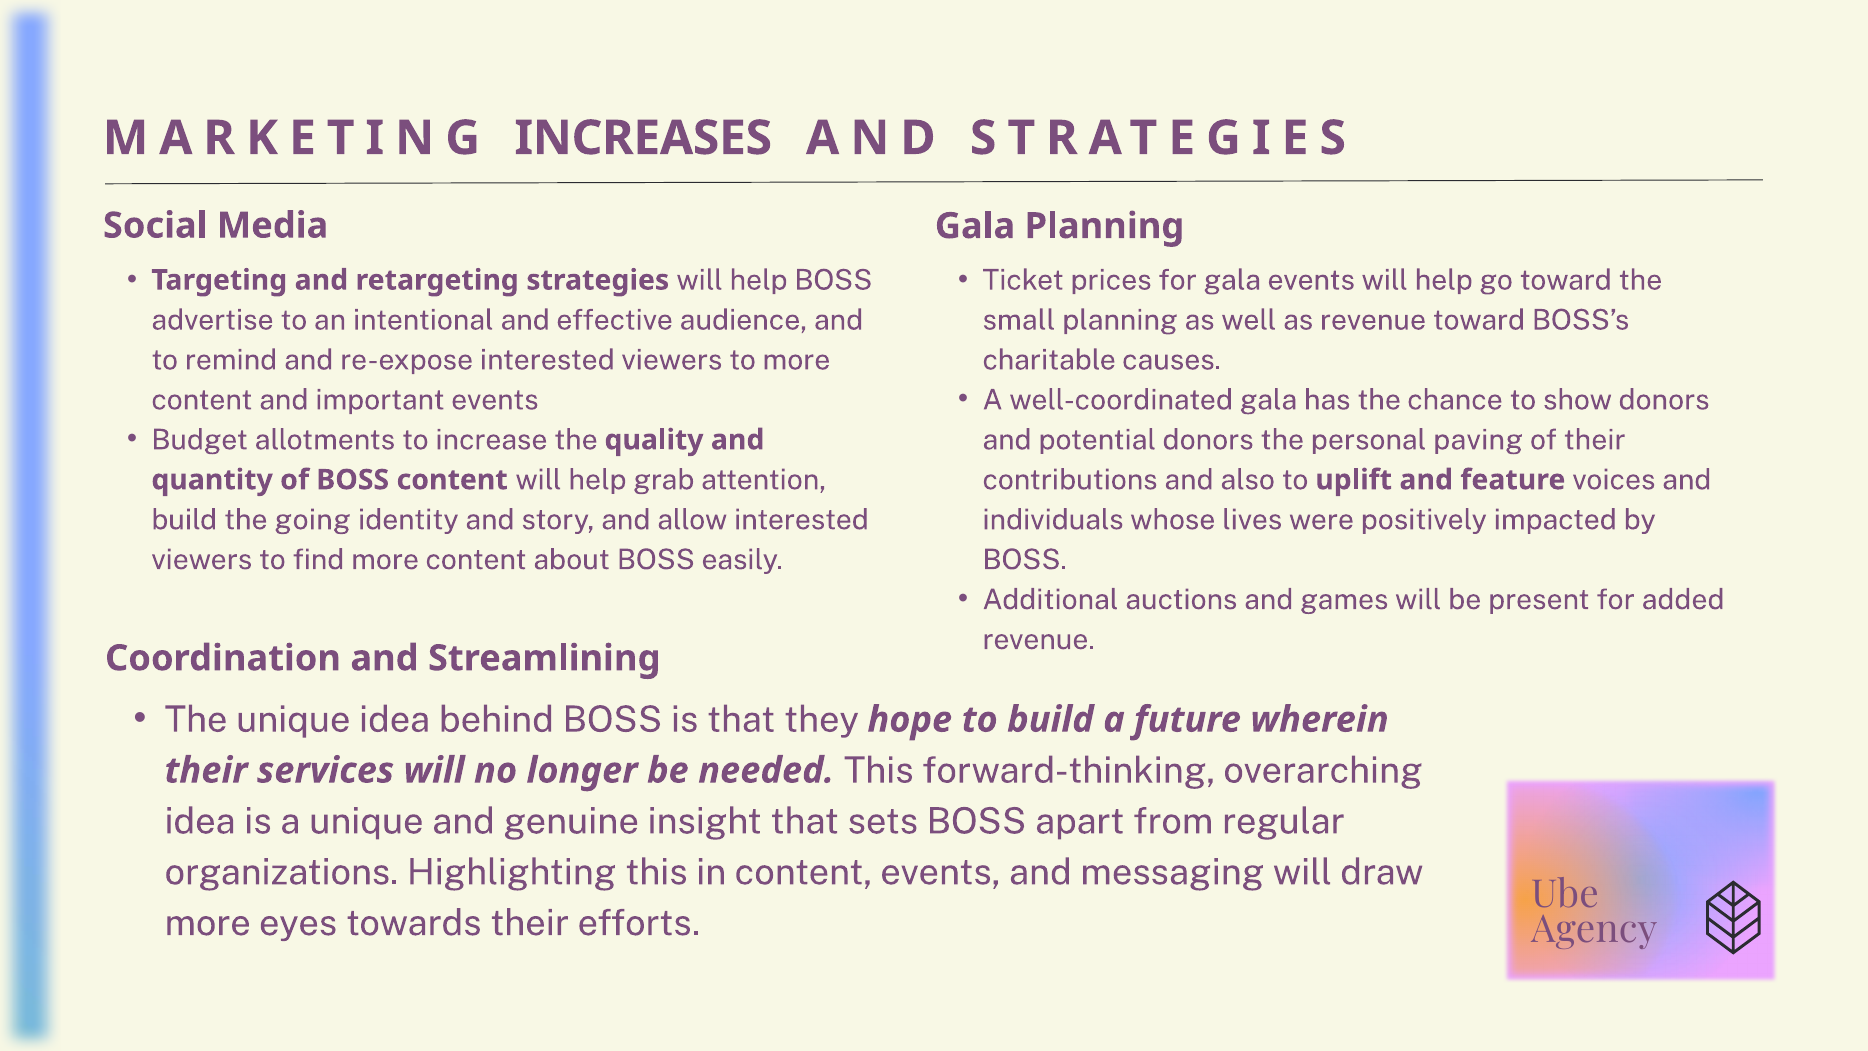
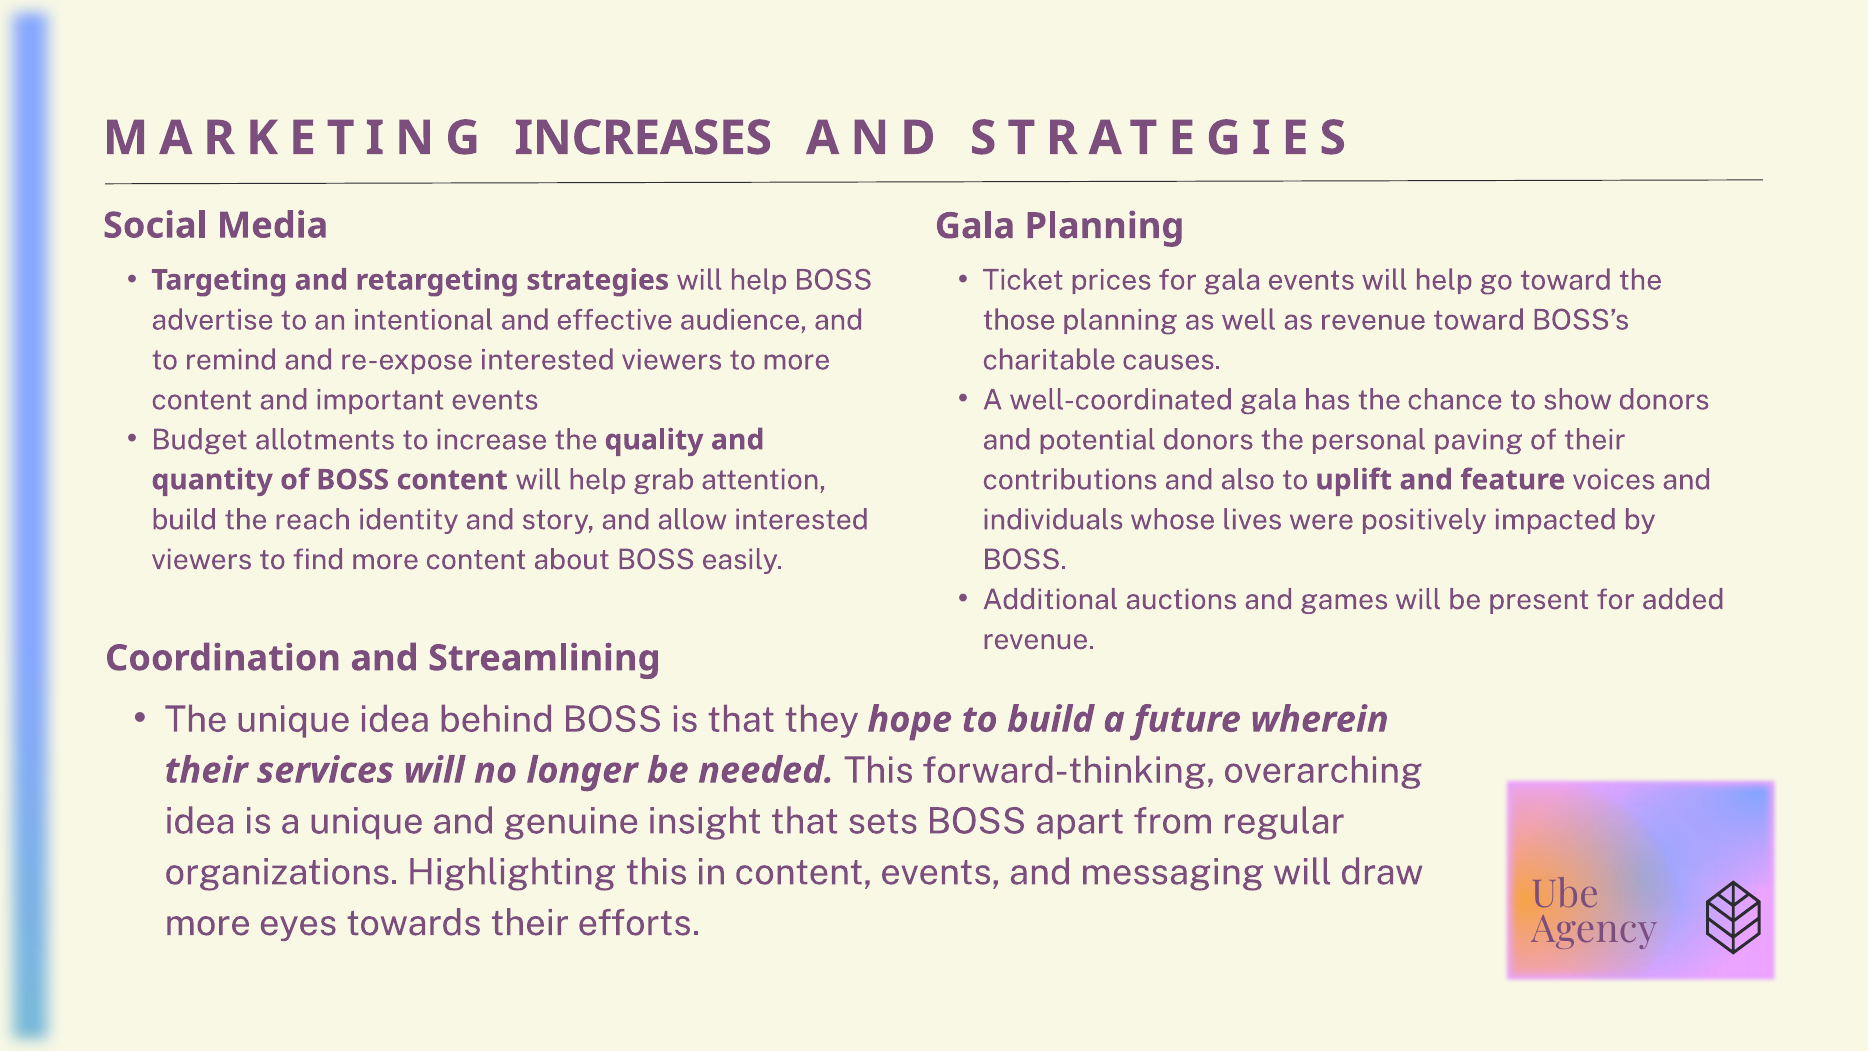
small: small -> those
going: going -> reach
